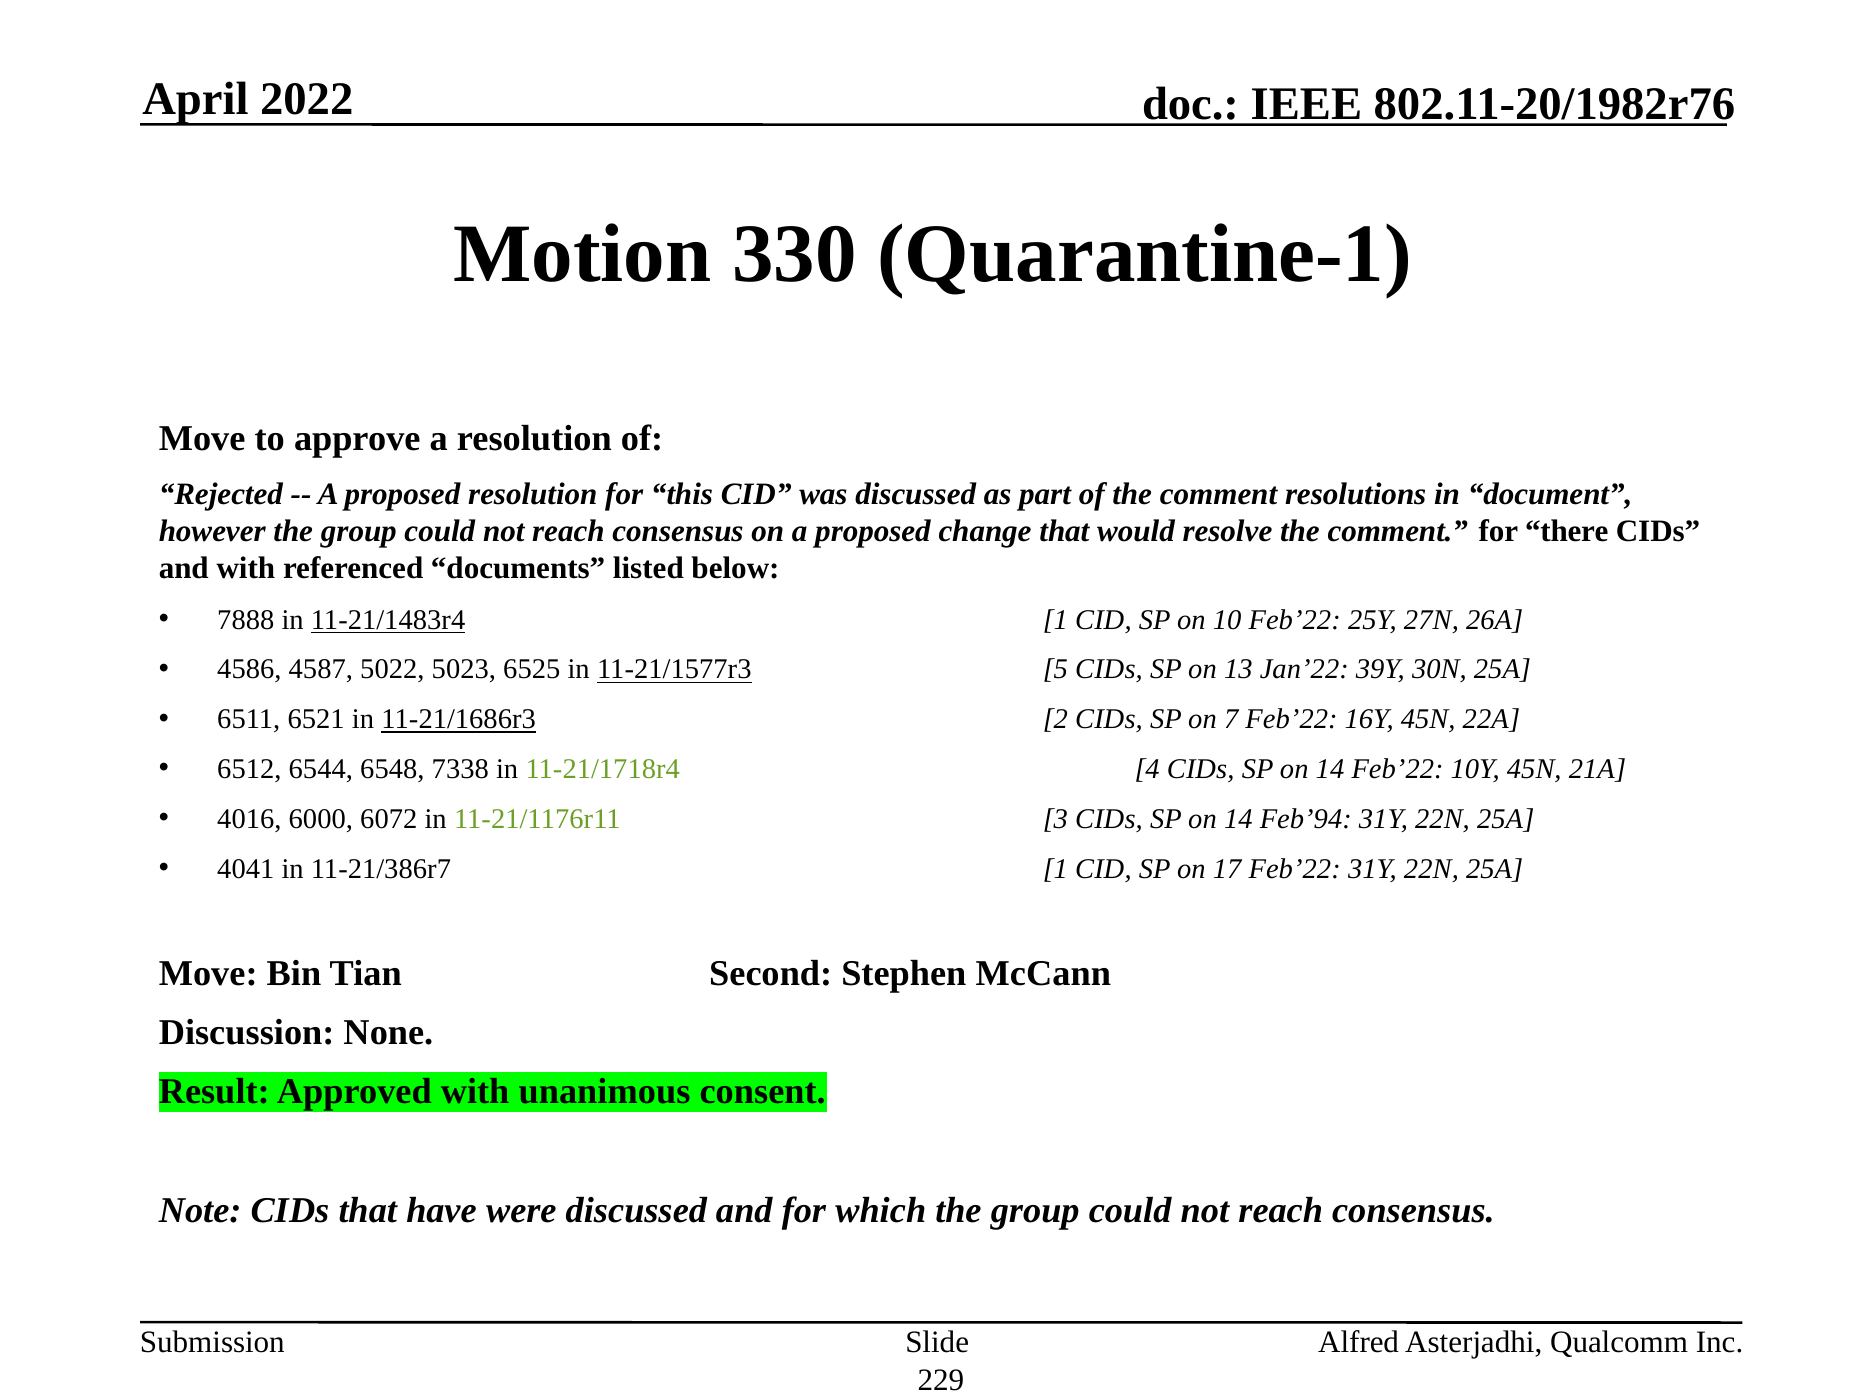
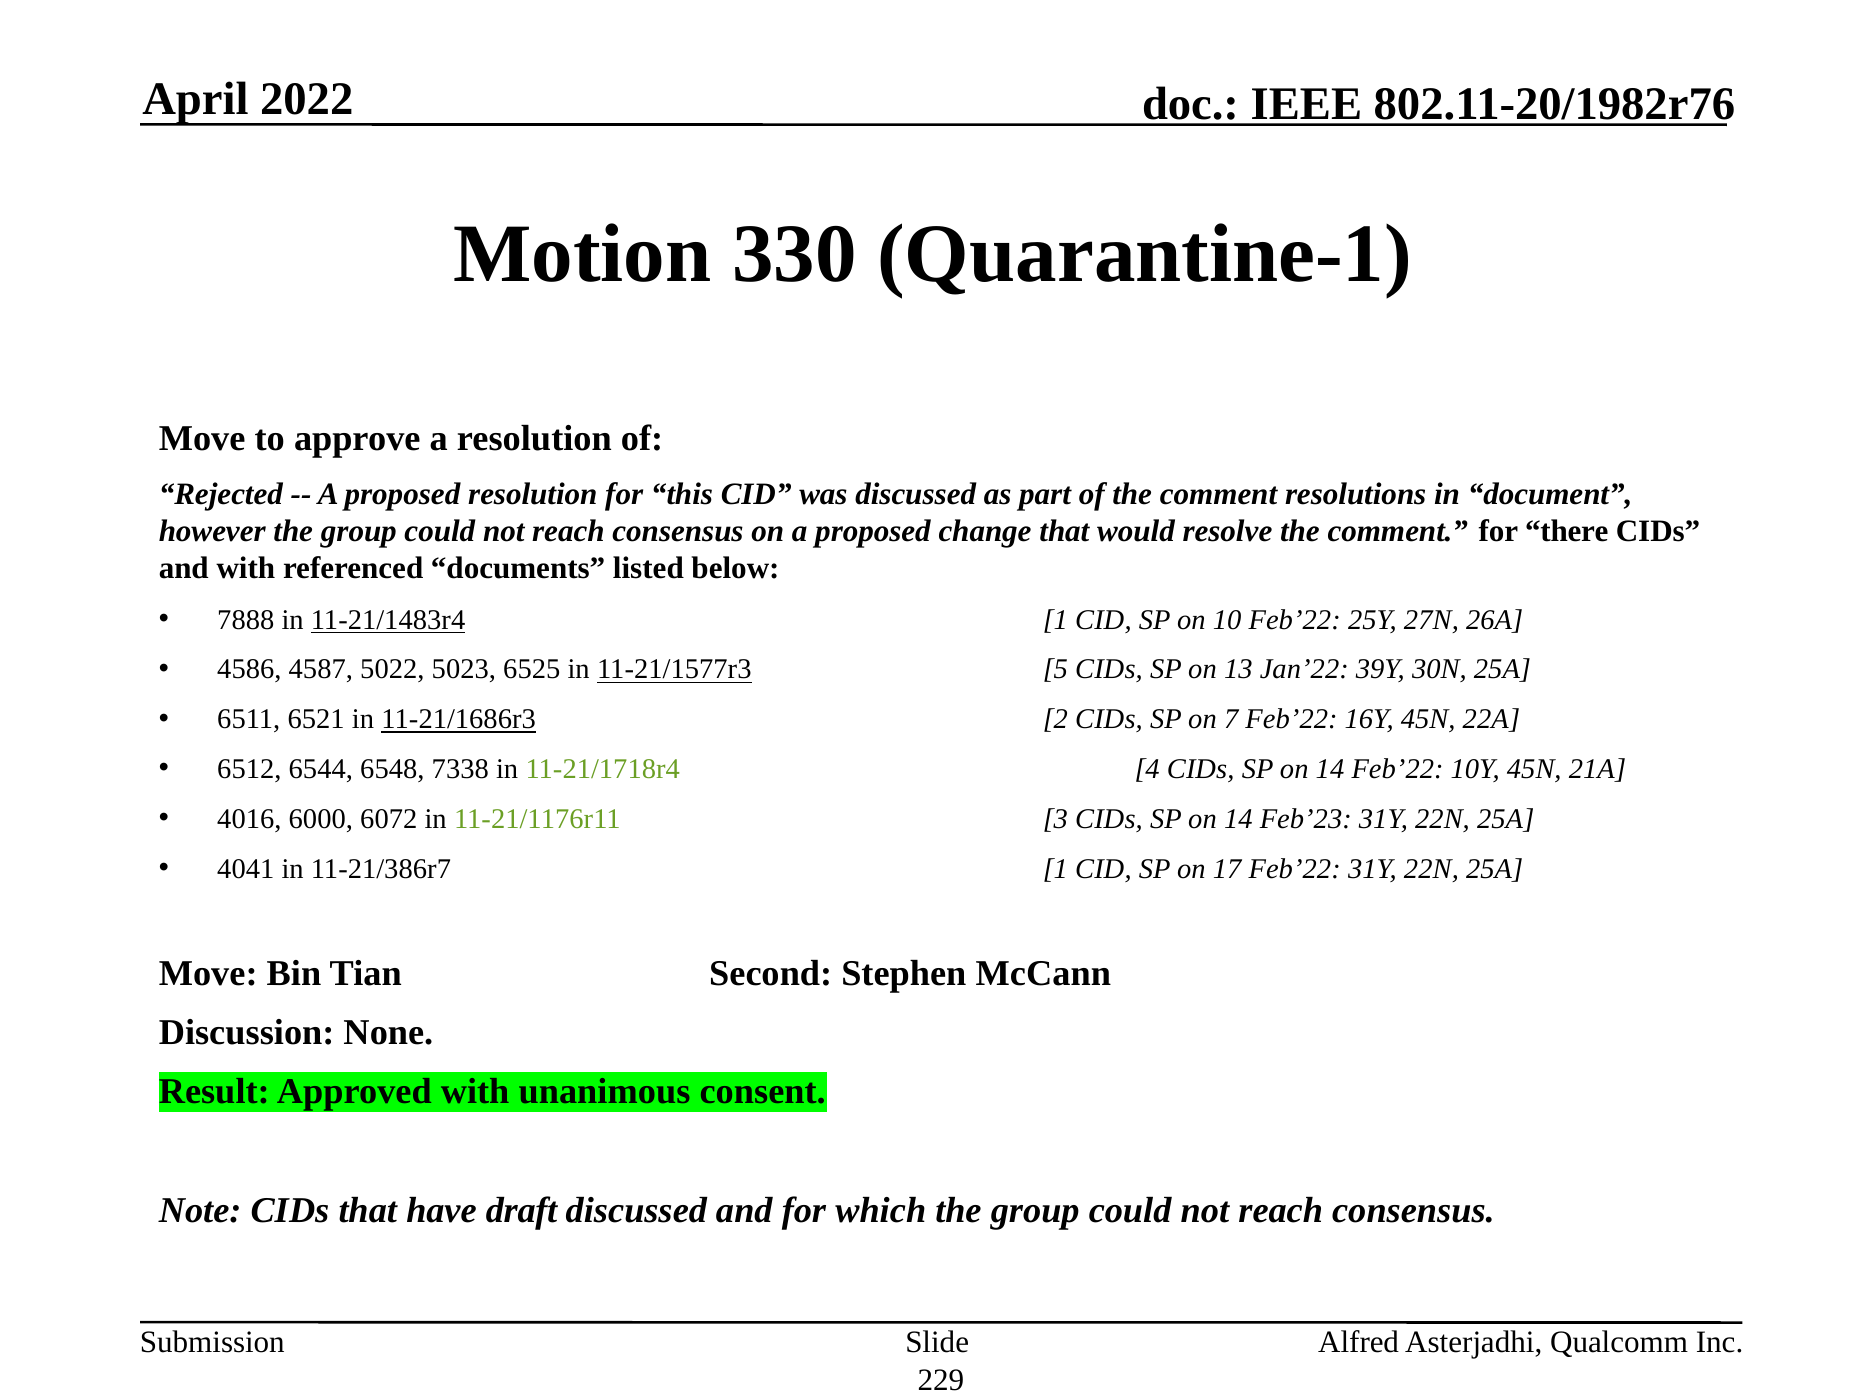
Feb’94: Feb’94 -> Feb’23
were: were -> draft
